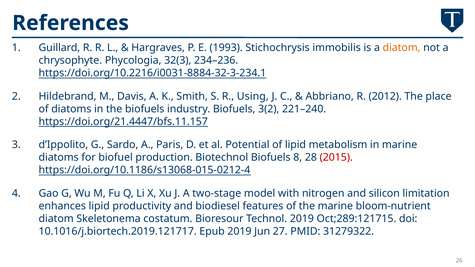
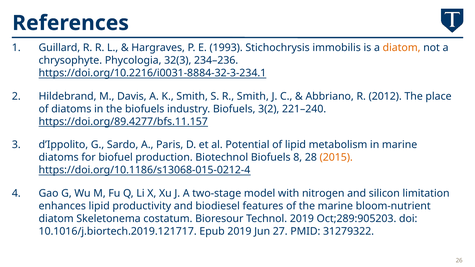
R Using: Using -> Smith
https://doi.org/21.4447/bfs.11.157: https://doi.org/21.4447/bfs.11.157 -> https://doi.org/89.4277/bfs.11.157
2015 colour: red -> orange
Oct;289:121715: Oct;289:121715 -> Oct;289:905203
